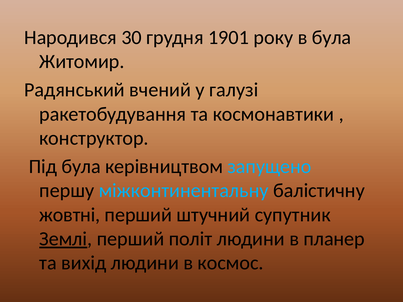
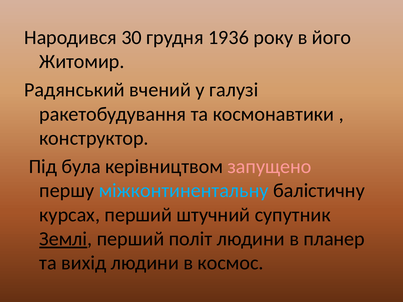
1901: 1901 -> 1936
в була: була -> його
запущено colour: light blue -> pink
жовтні: жовтні -> курсах
